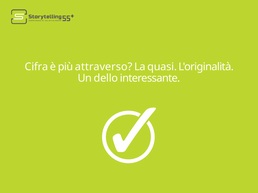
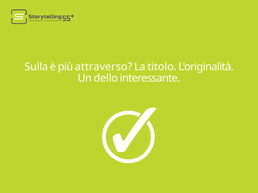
Cifra: Cifra -> Sulla
quasi: quasi -> titolo
